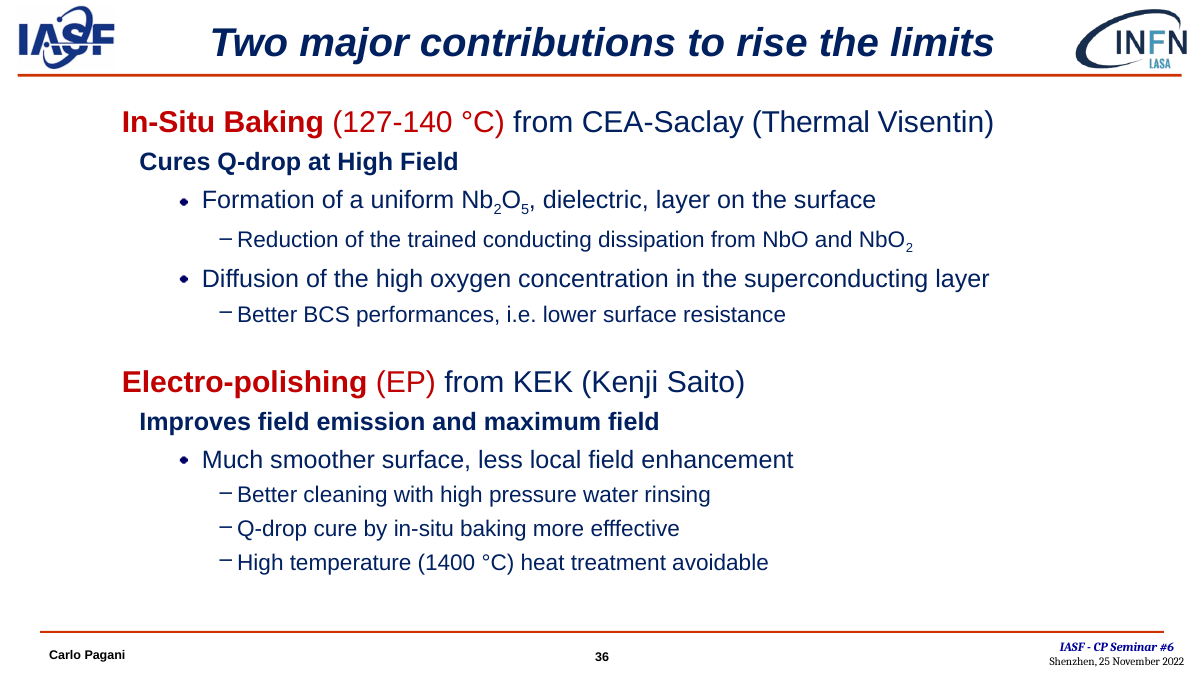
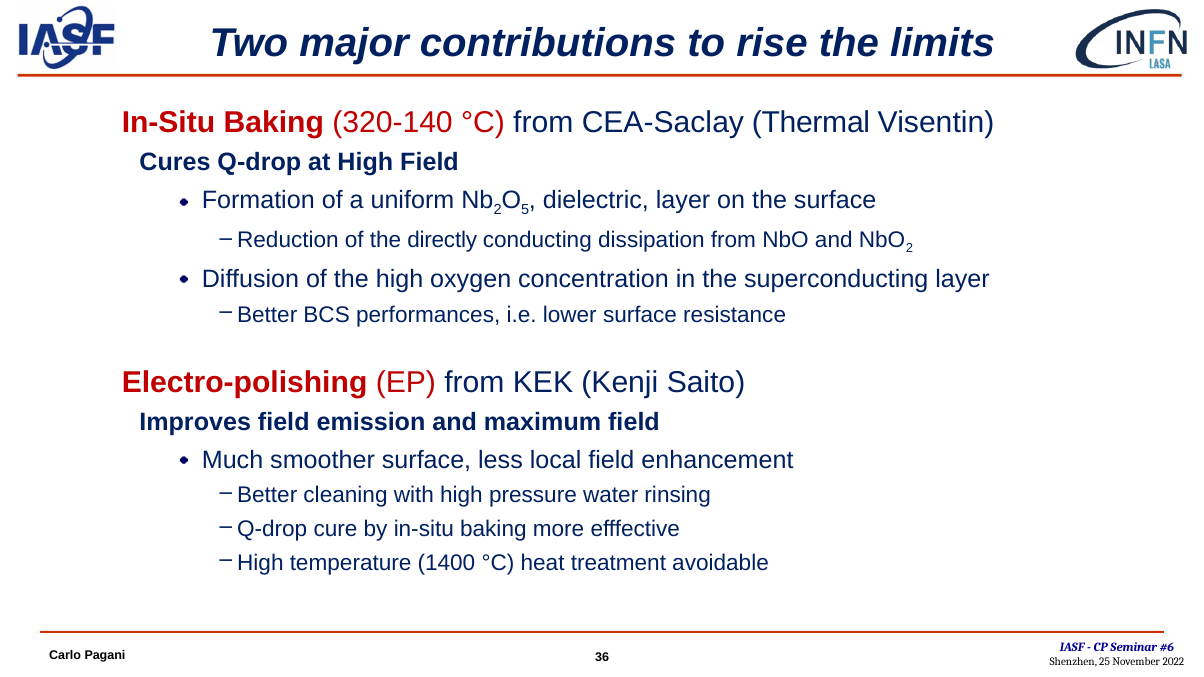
127-140: 127-140 -> 320-140
trained: trained -> directly
